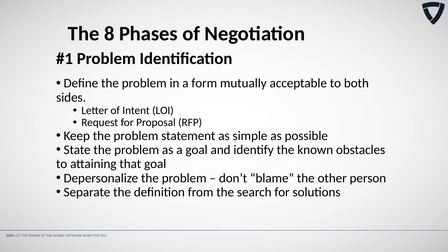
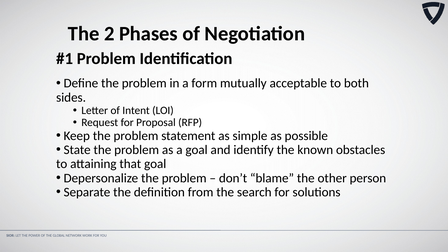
8: 8 -> 2
